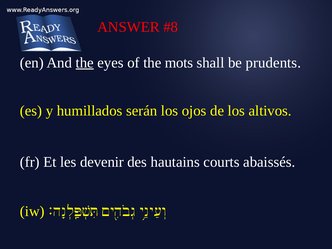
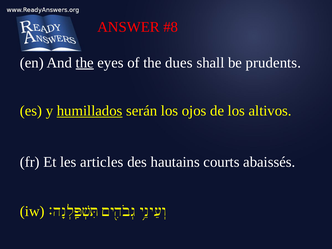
mots: mots -> dues
humillados underline: none -> present
devenir: devenir -> articles
